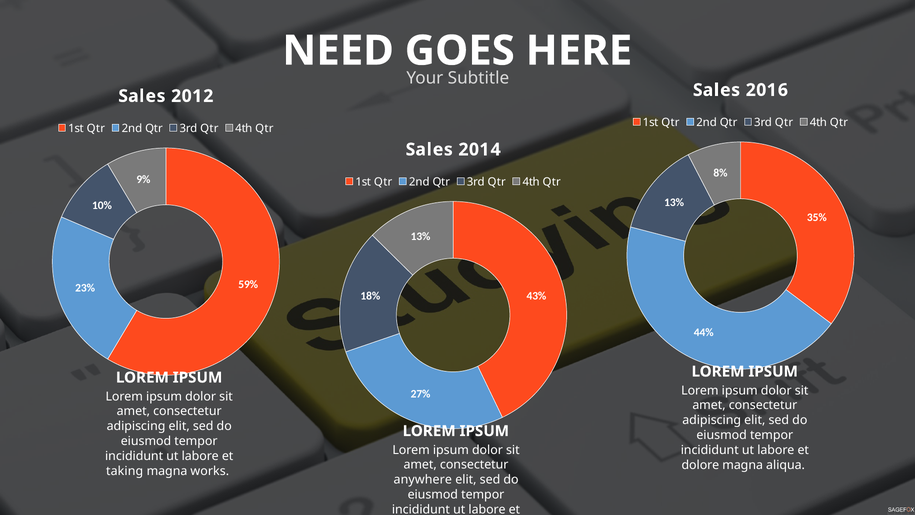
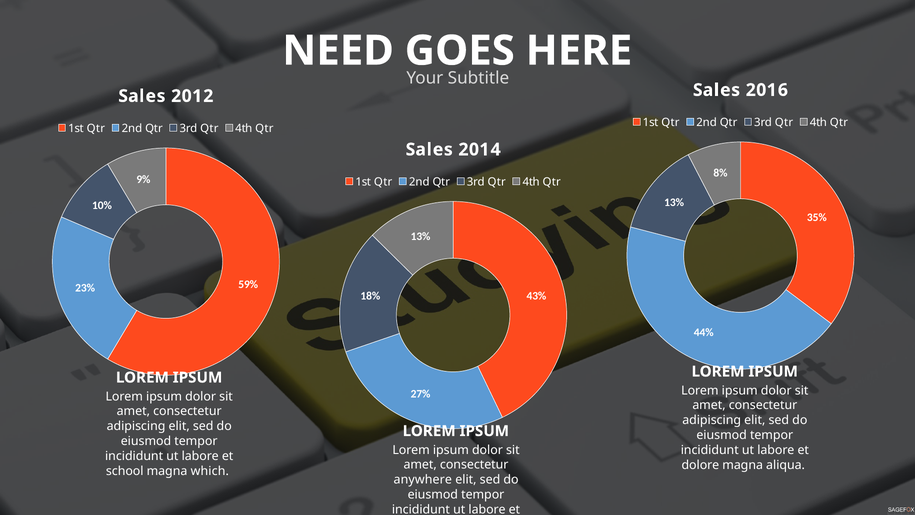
taking: taking -> school
works: works -> which
